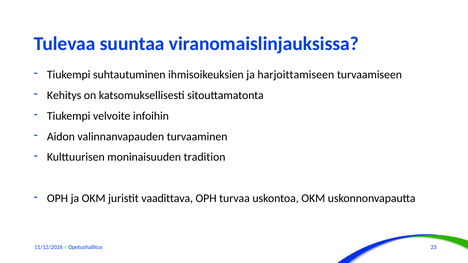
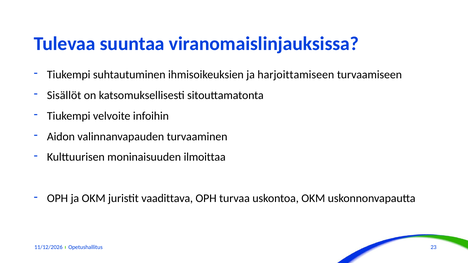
Kehitys: Kehitys -> Sisällöt
tradition: tradition -> ilmoittaa
